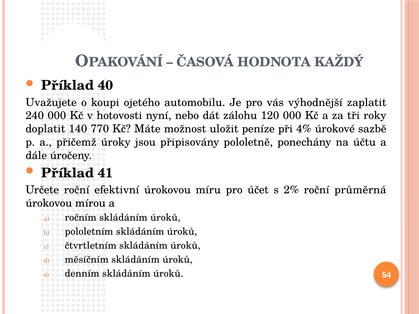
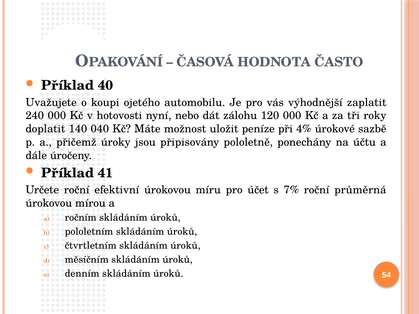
KAŽDÝ: KAŽDÝ -> ČASTO
770: 770 -> 040
2%: 2% -> 7%
